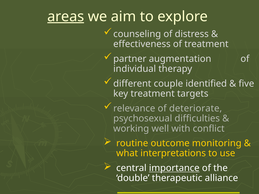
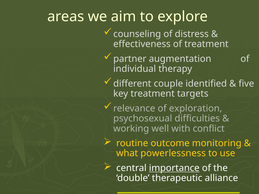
areas underline: present -> none
deteriorate: deteriorate -> exploration
interpretations: interpretations -> powerlessness
